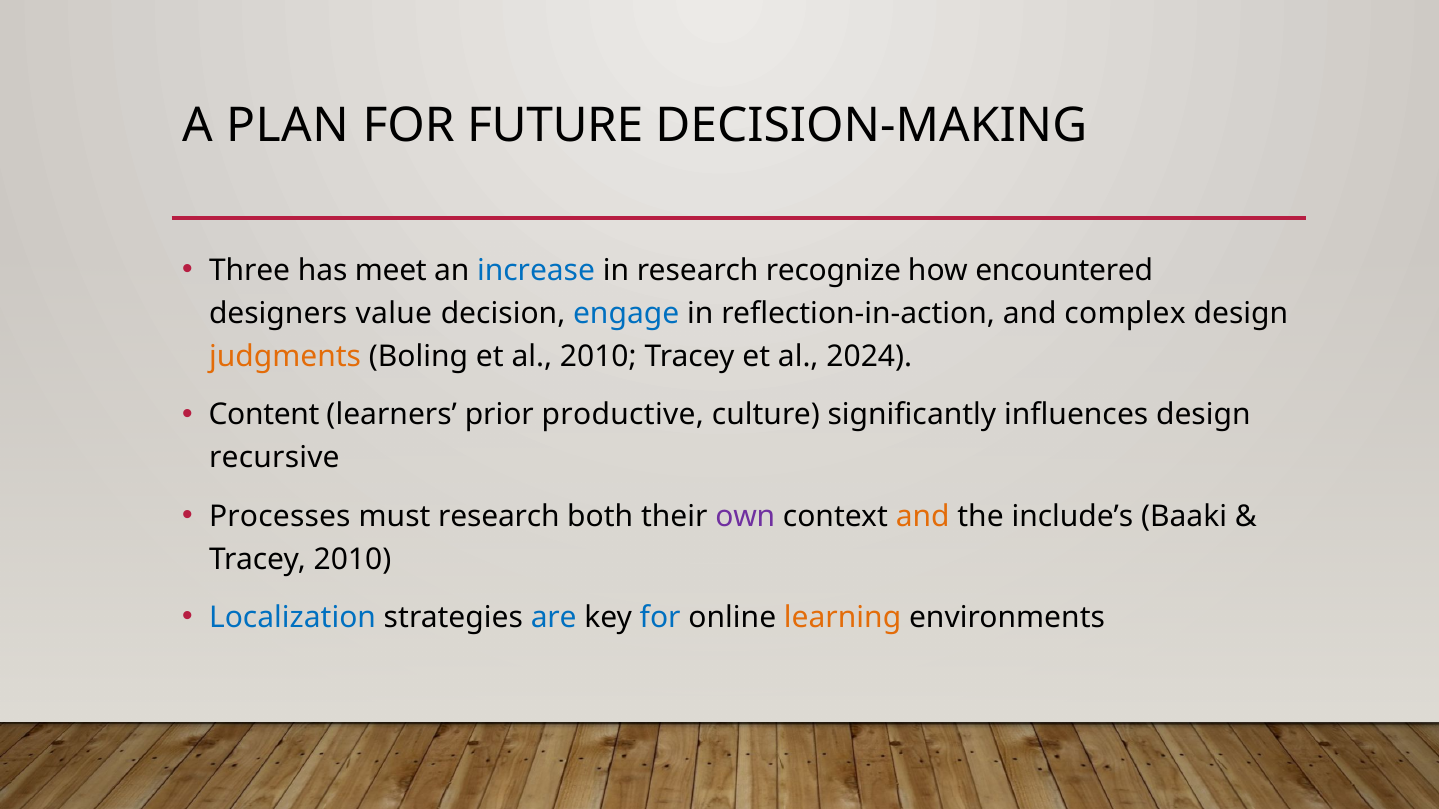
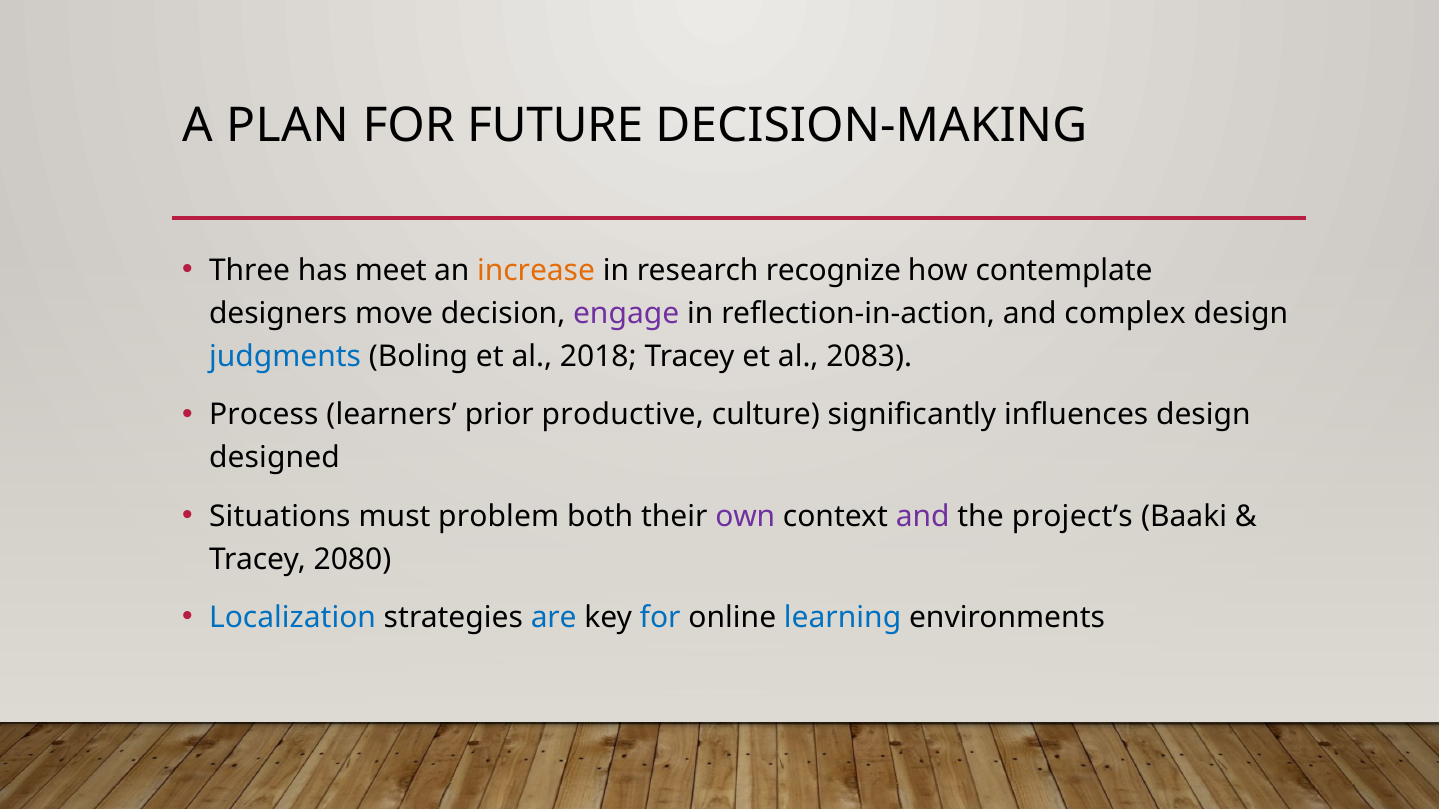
increase colour: blue -> orange
encountered: encountered -> contemplate
value: value -> move
engage colour: blue -> purple
judgments colour: orange -> blue
al 2010: 2010 -> 2018
2024: 2024 -> 2083
Content: Content -> Process
recursive: recursive -> designed
Processes: Processes -> Situations
must research: research -> problem
and at (923, 516) colour: orange -> purple
include’s: include’s -> project’s
Tracey 2010: 2010 -> 2080
learning colour: orange -> blue
